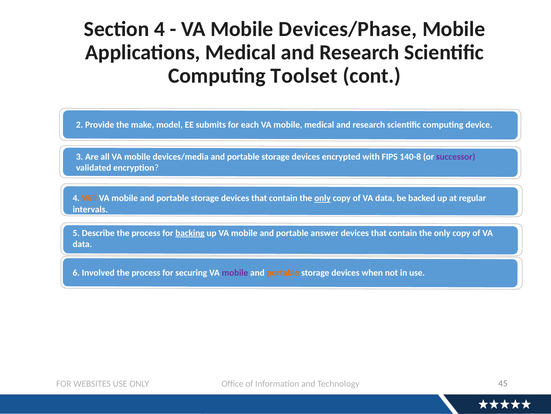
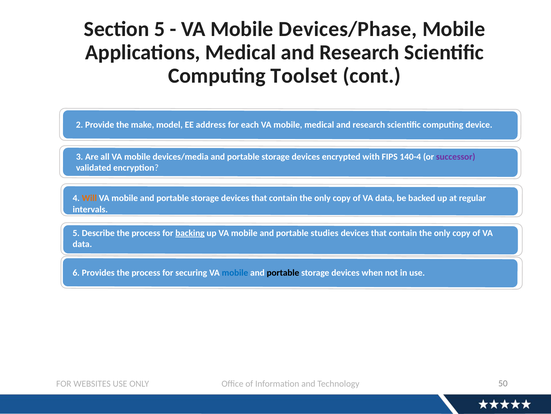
Section 4: 4 -> 5
submits: submits -> address
140-8: 140-8 -> 140-4
only at (322, 198) underline: present -> none
answer: answer -> studies
Involved: Involved -> Provides
mobile at (235, 272) colour: purple -> blue
portable at (283, 272) colour: orange -> black
45: 45 -> 50
